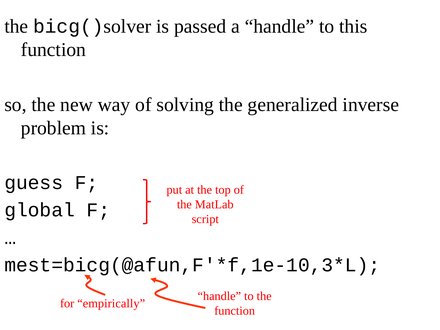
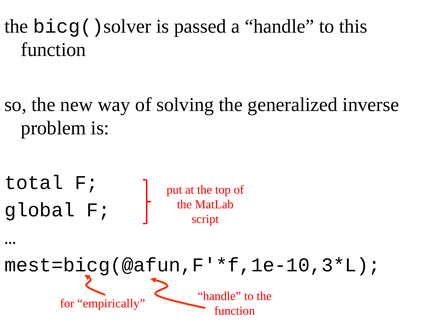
guess: guess -> total
